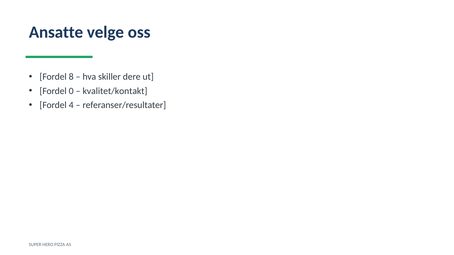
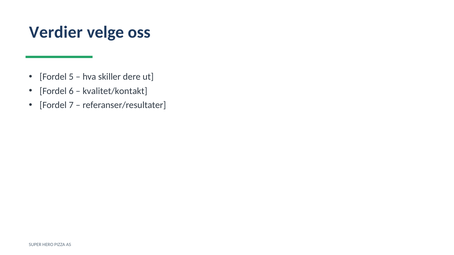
Ansatte: Ansatte -> Verdier
8: 8 -> 5
0: 0 -> 6
4: 4 -> 7
